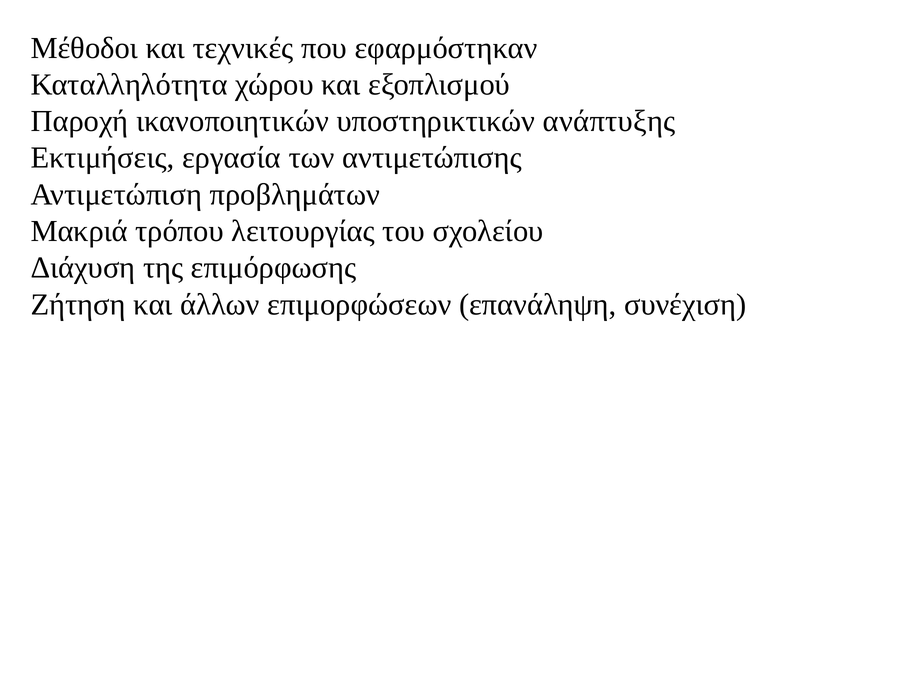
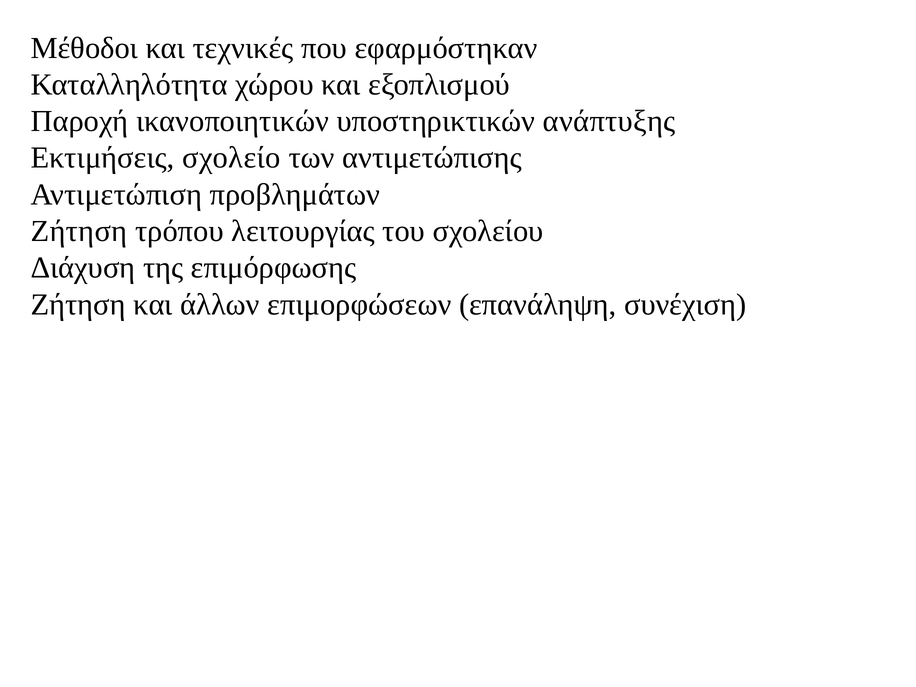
εργασία: εργασία -> σχολείο
Μακριά at (79, 231): Μακριά -> Ζήτηση
